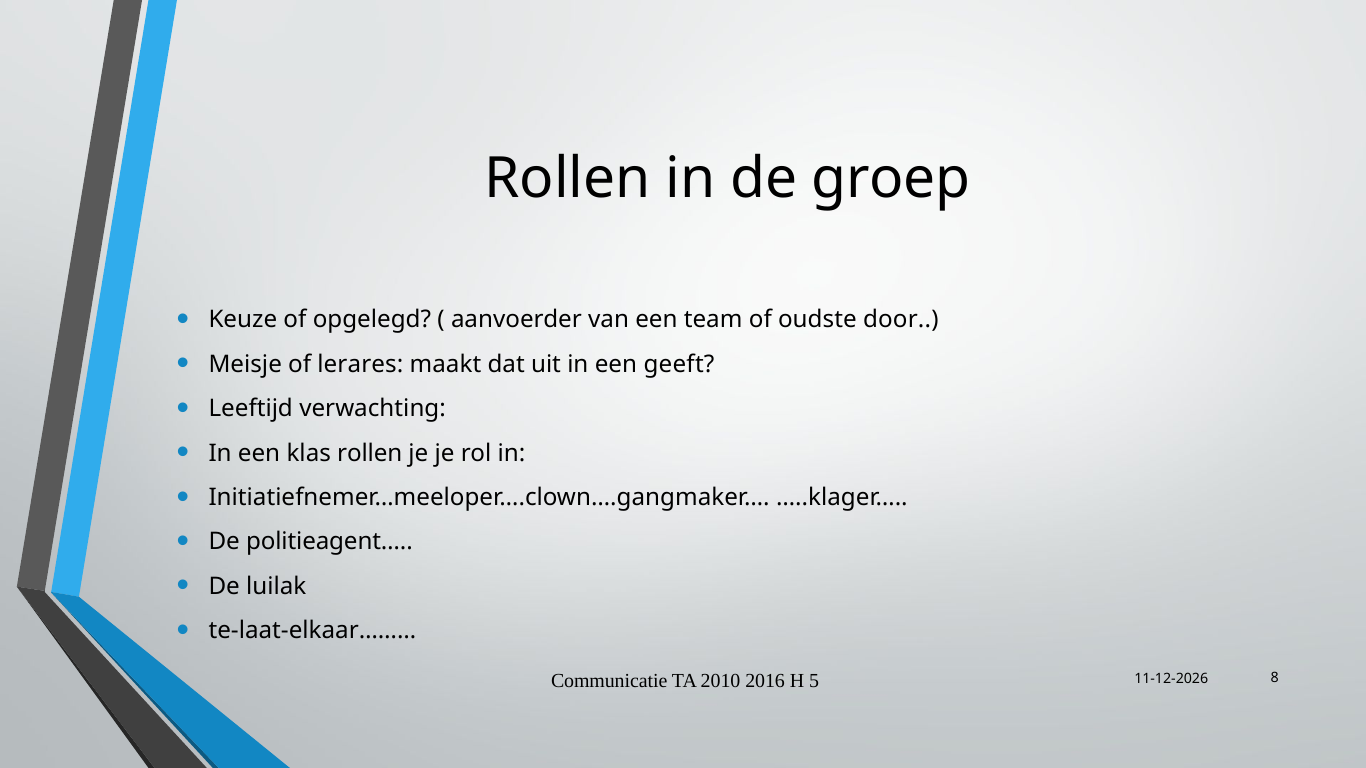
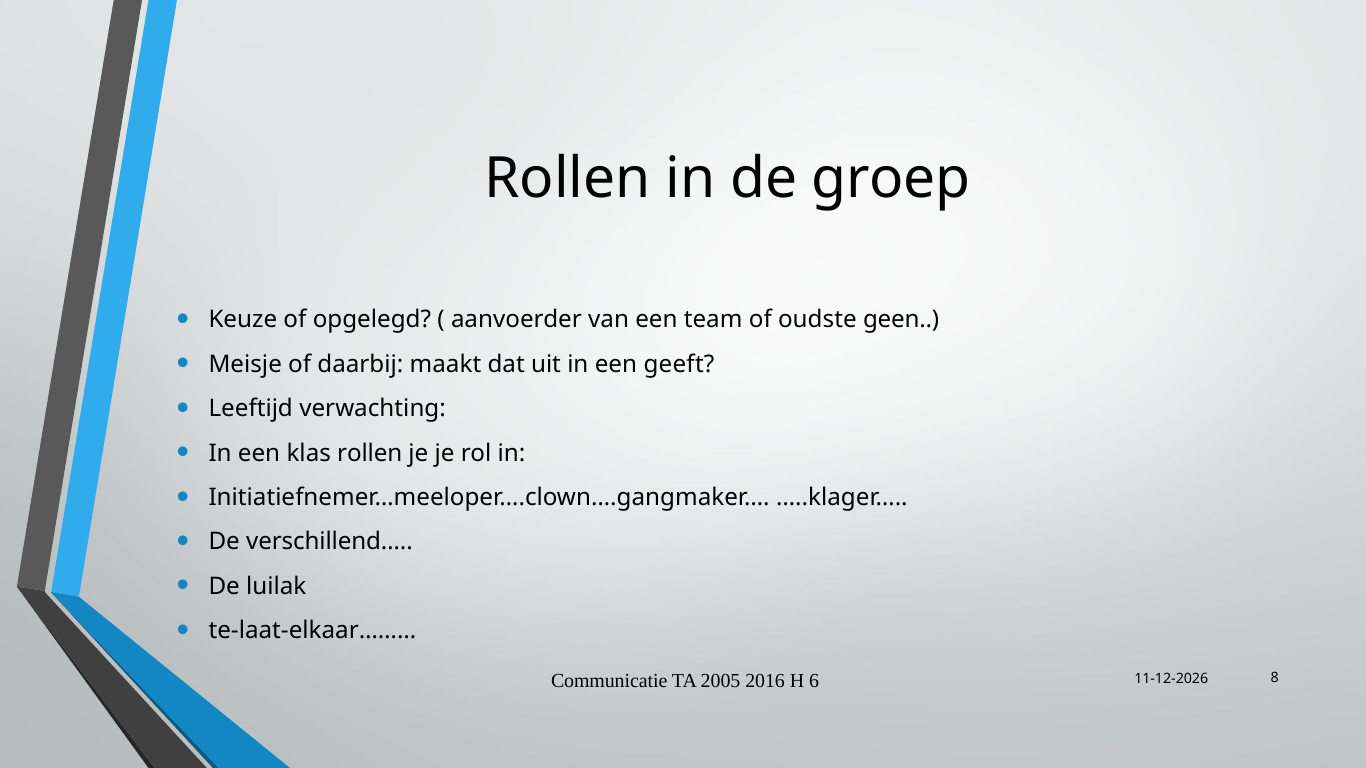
door: door -> geen
lerares: lerares -> daarbij
politieagent…: politieagent… -> verschillend…
2010: 2010 -> 2005
5: 5 -> 6
